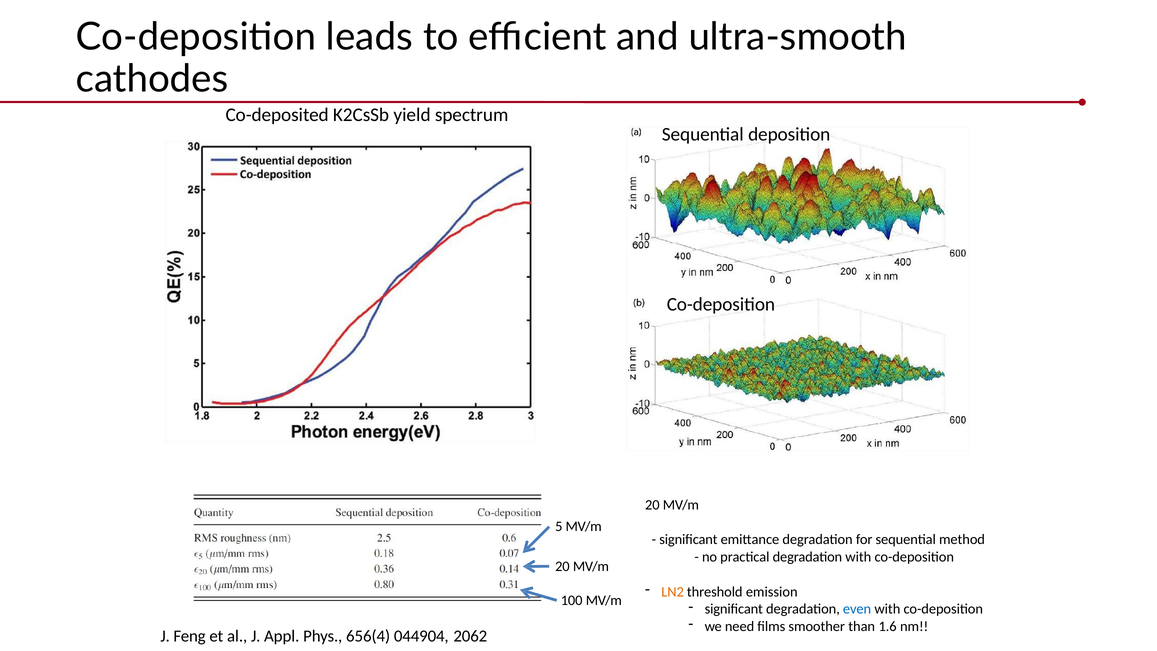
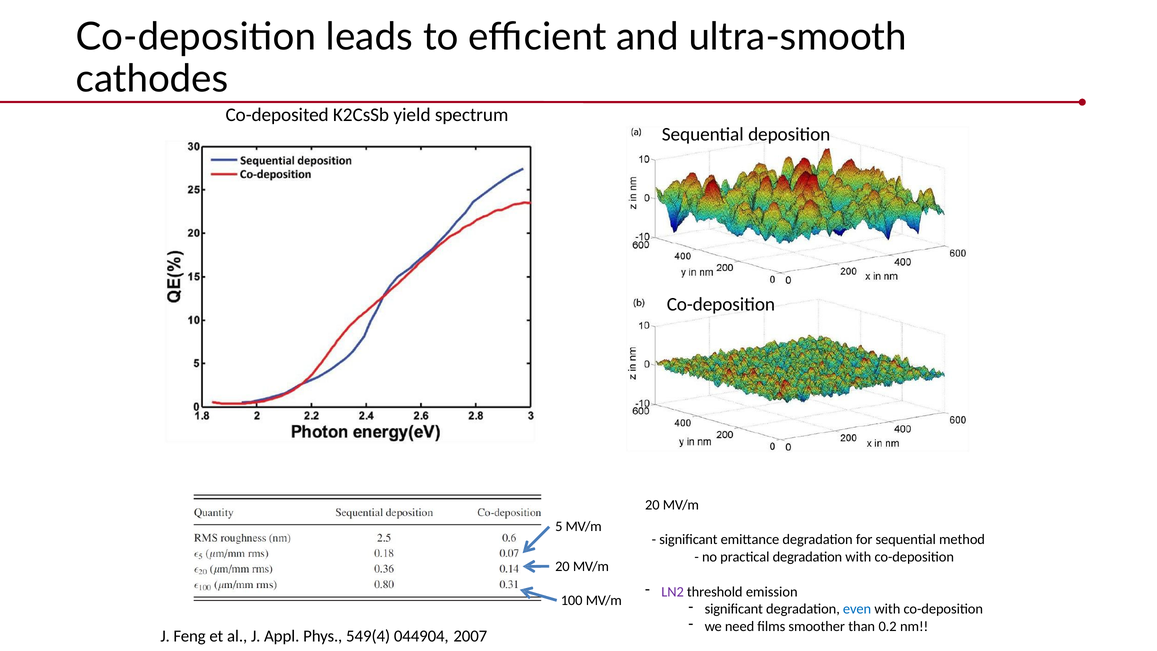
LN2 colour: orange -> purple
1.6: 1.6 -> 0.2
656(4: 656(4 -> 549(4
2062: 2062 -> 2007
